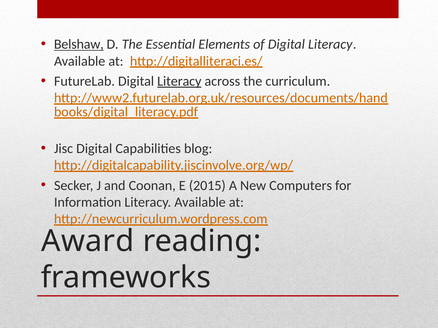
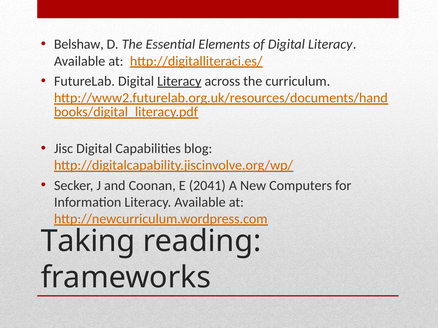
Belshaw underline: present -> none
2015: 2015 -> 2041
Award: Award -> Taking
